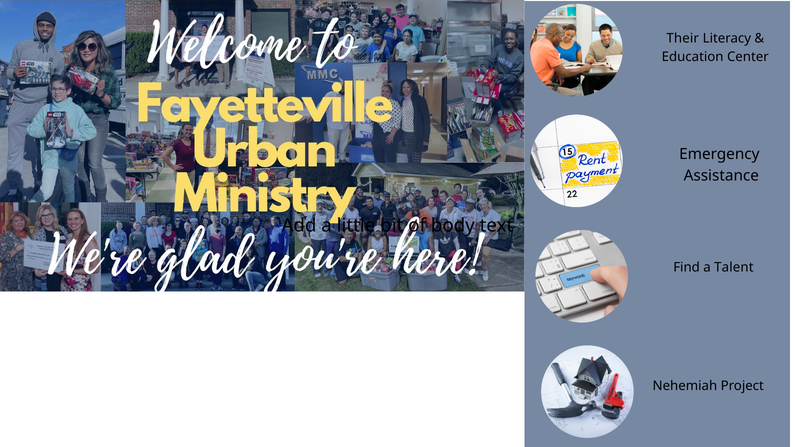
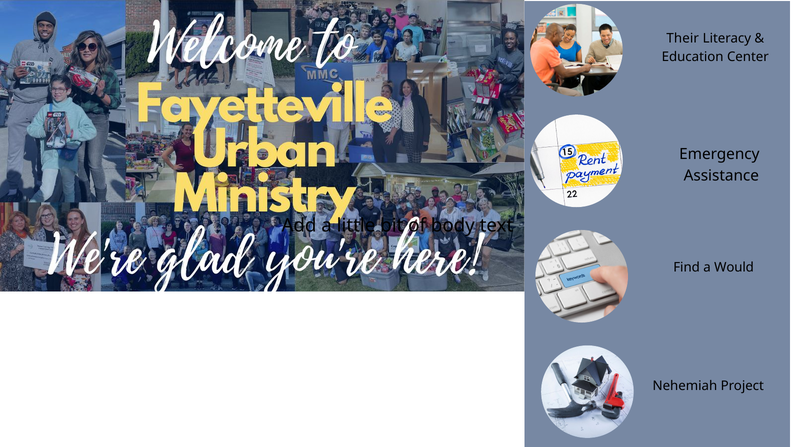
Talent: Talent -> Would
